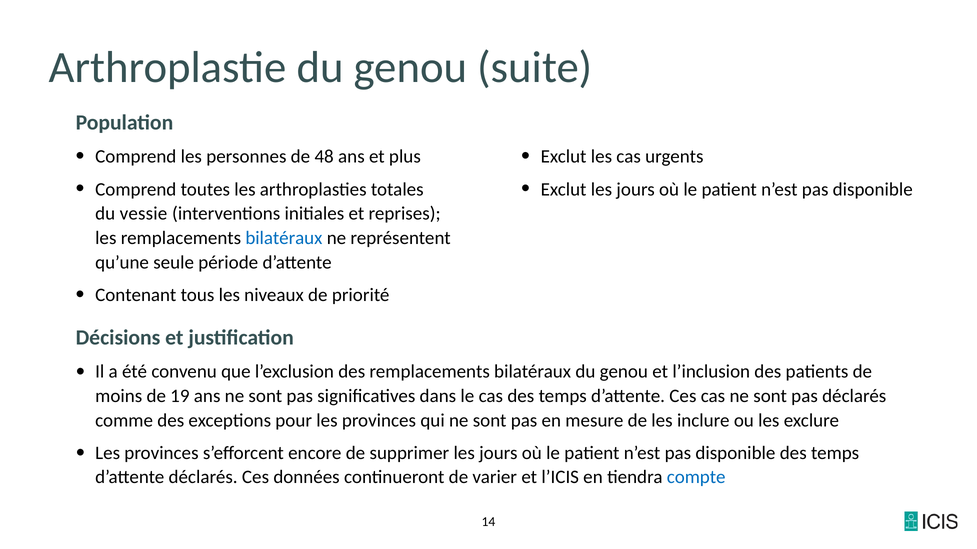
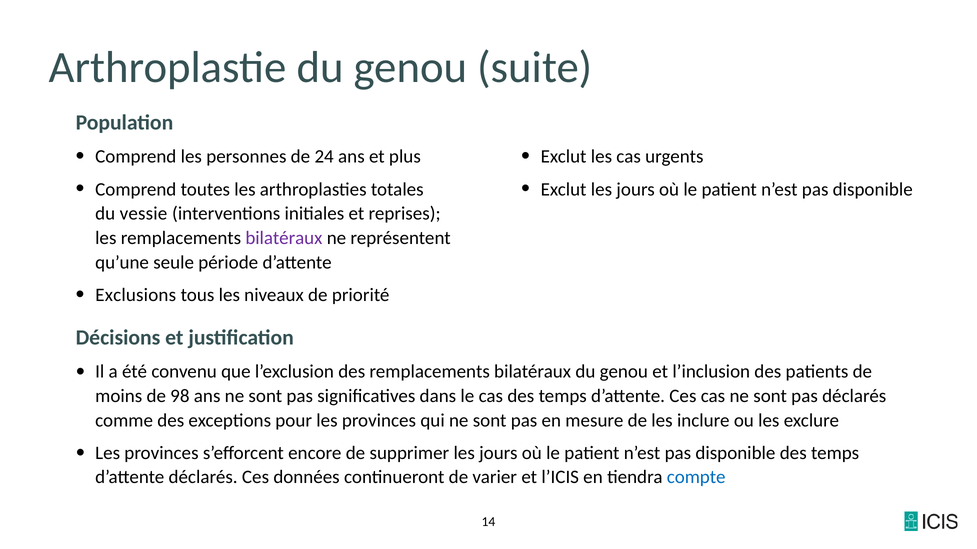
48: 48 -> 24
bilatéraux at (284, 238) colour: blue -> purple
Contenant: Contenant -> Exclusions
19: 19 -> 98
